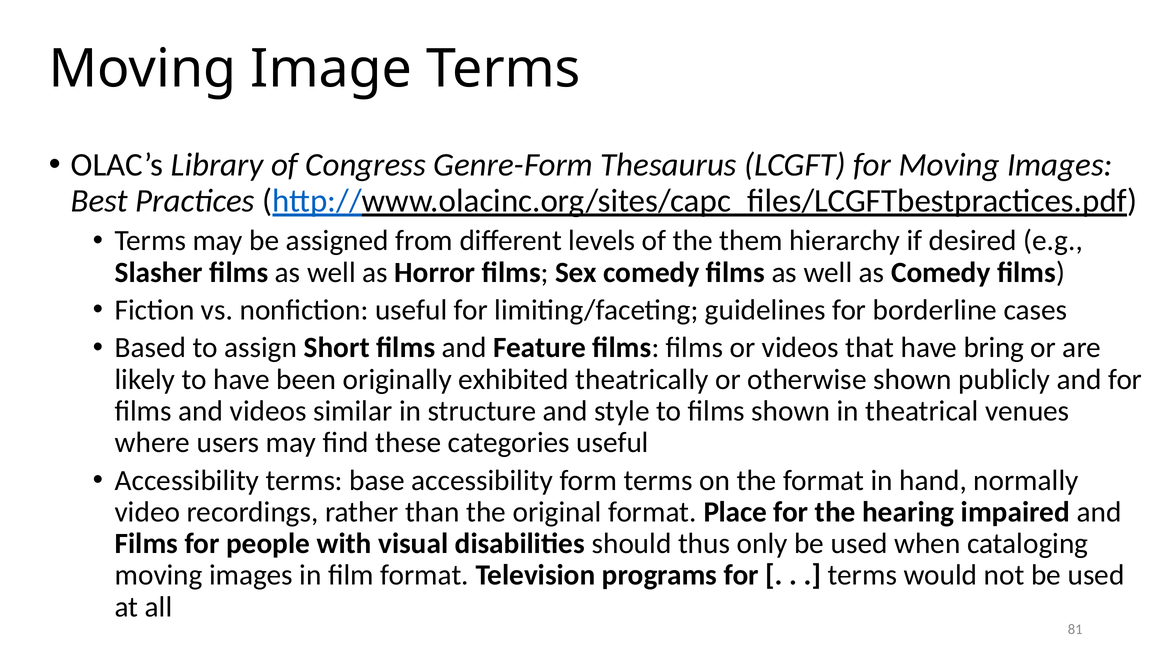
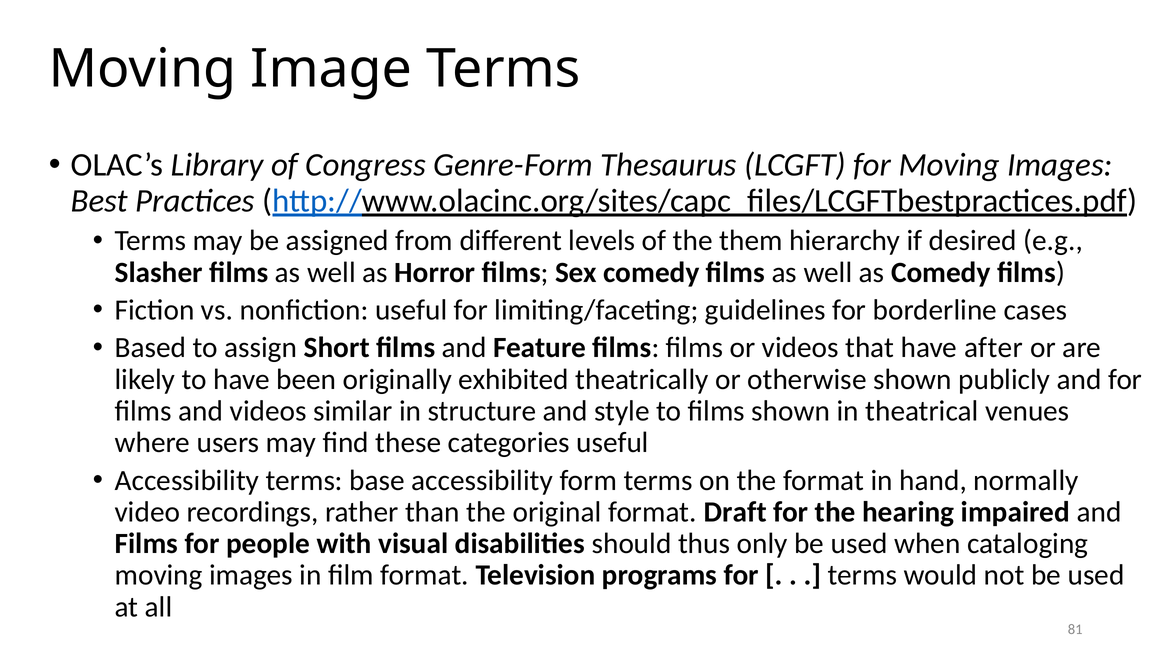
bring: bring -> after
Place: Place -> Draft
